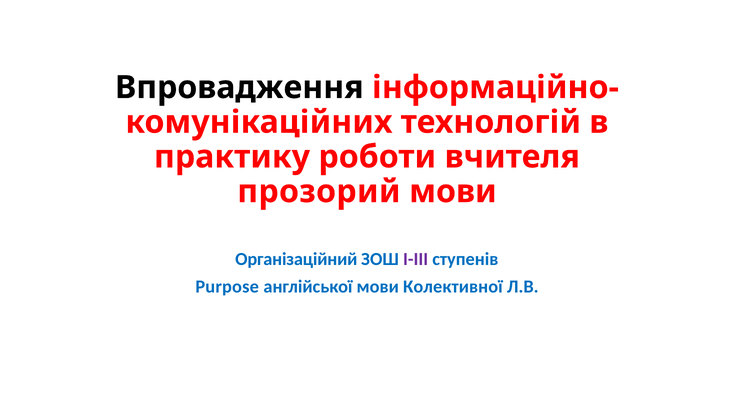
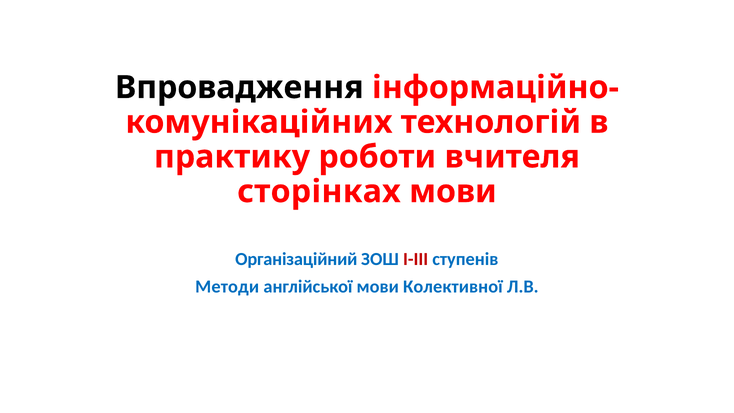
прозорий: прозорий -> сторінках
І-ІІІ colour: purple -> red
Purpose: Purpose -> Методи
